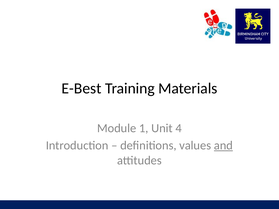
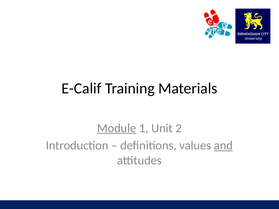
E-Best: E-Best -> E-Calif
Module underline: none -> present
4: 4 -> 2
